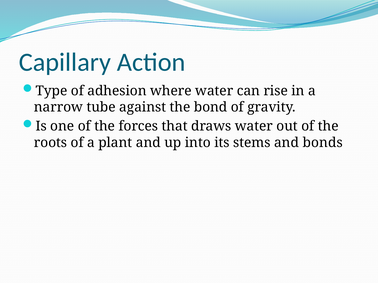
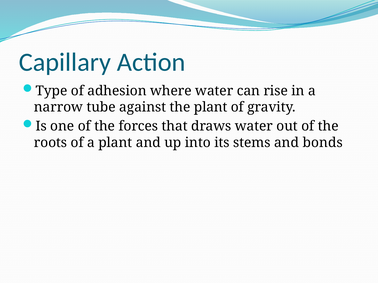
the bond: bond -> plant
